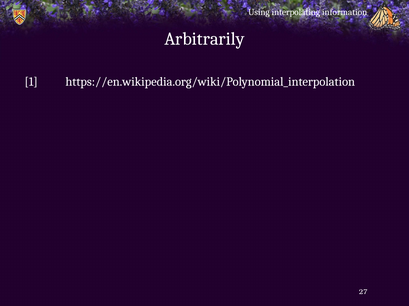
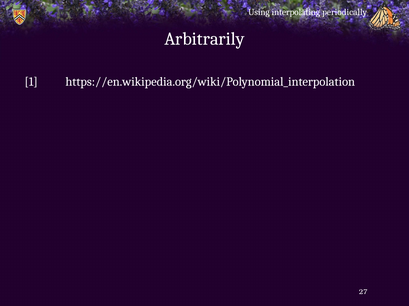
information: information -> periodically
